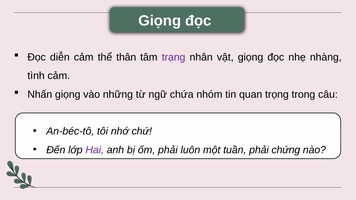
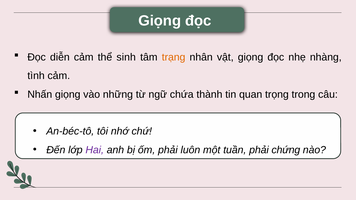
thân: thân -> sinh
trạng colour: purple -> orange
nhóm: nhóm -> thành
